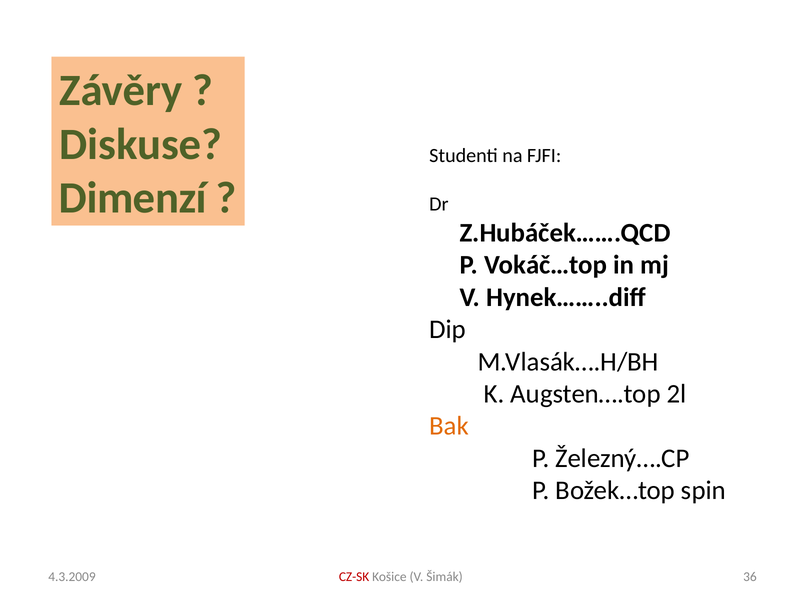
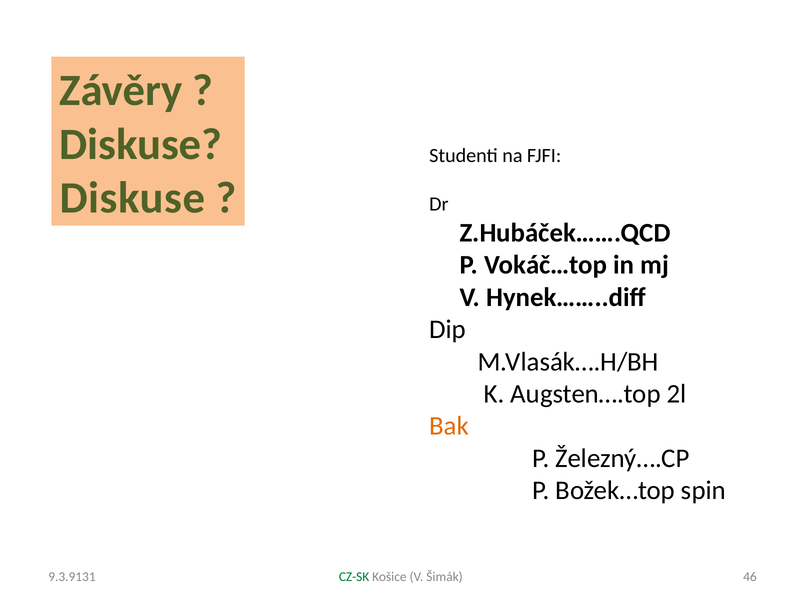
Dimenzí at (133, 198): Dimenzí -> Diskuse
CZ-SK colour: red -> green
36: 36 -> 46
4.3.2009: 4.3.2009 -> 9.3.9131
